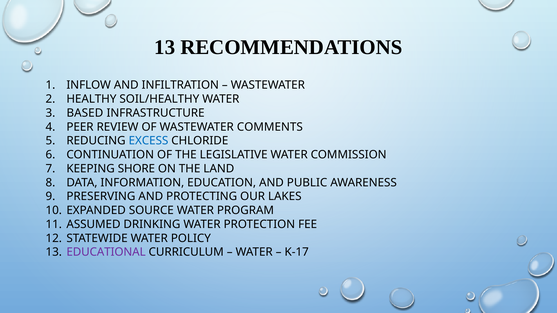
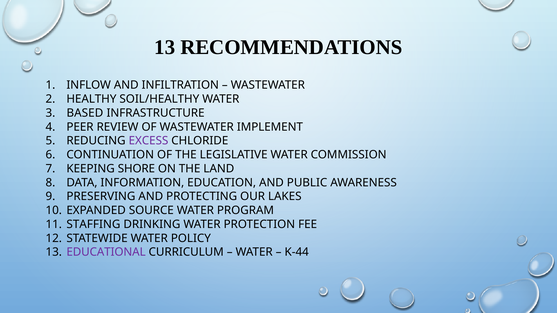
COMMENTS: COMMENTS -> IMPLEMENT
EXCESS colour: blue -> purple
ASSUMED: ASSUMED -> STAFFING
K-17: K-17 -> K-44
